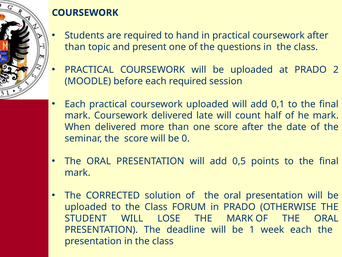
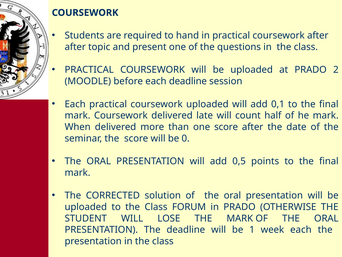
than at (75, 47): than -> after
each required: required -> deadline
